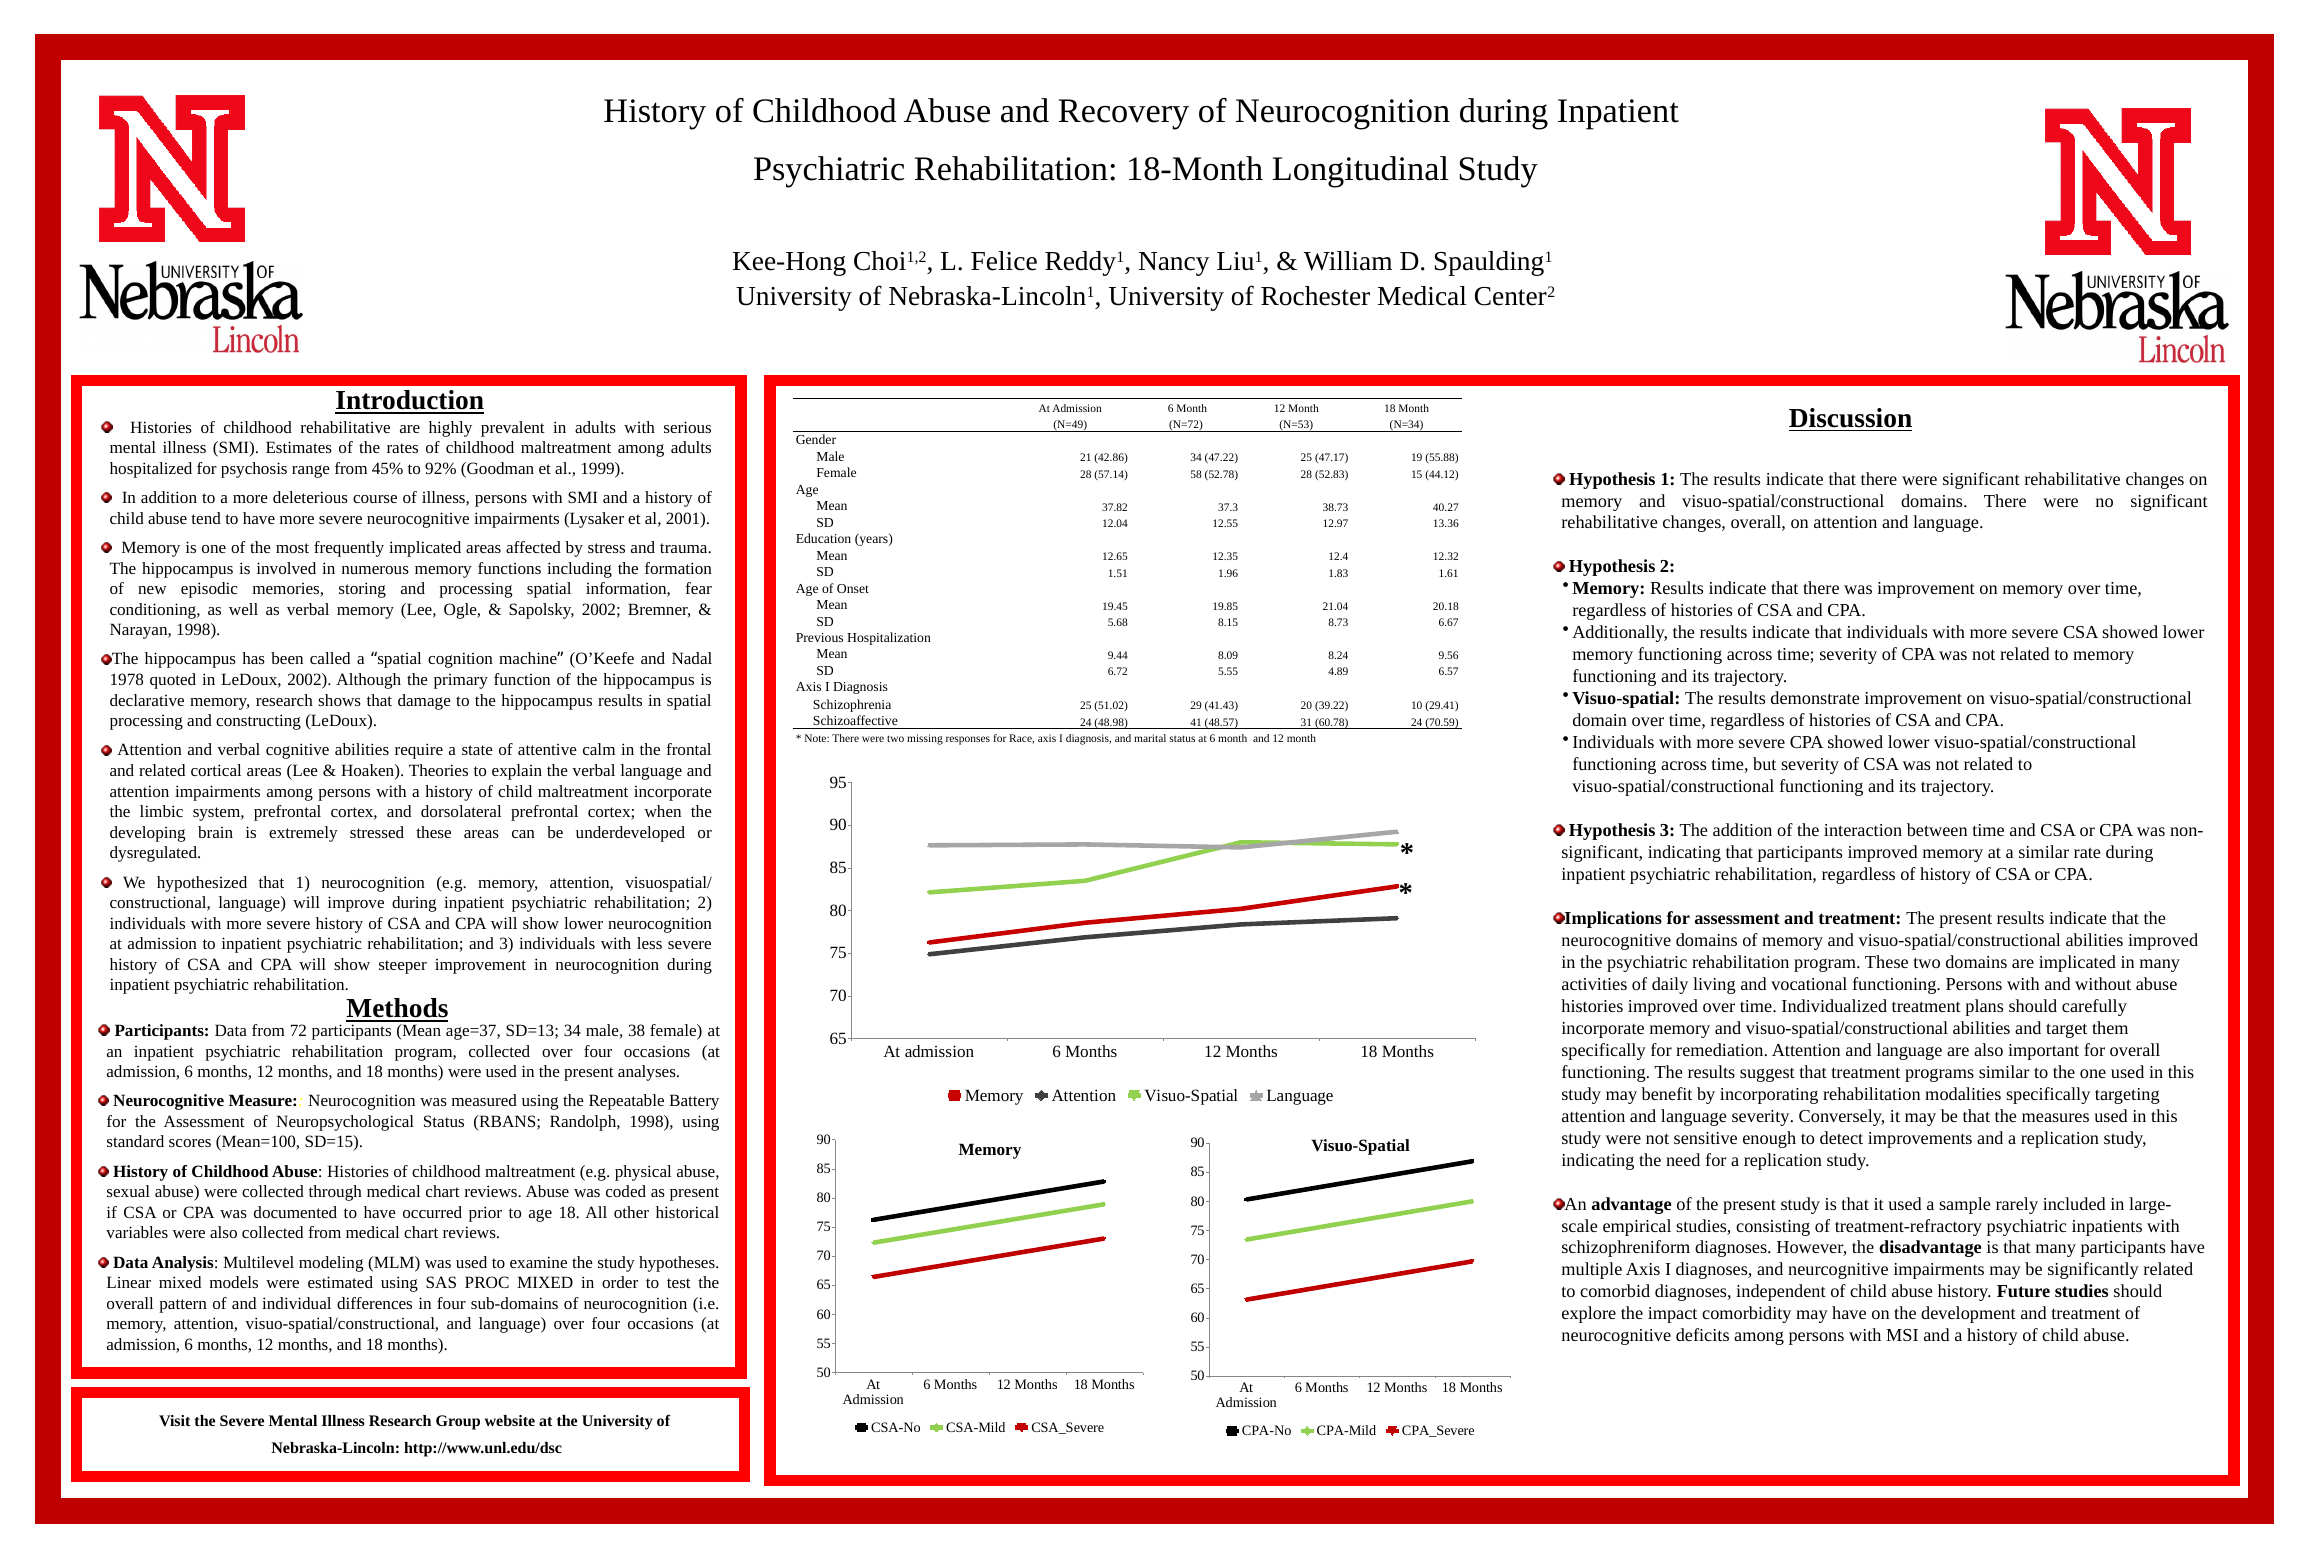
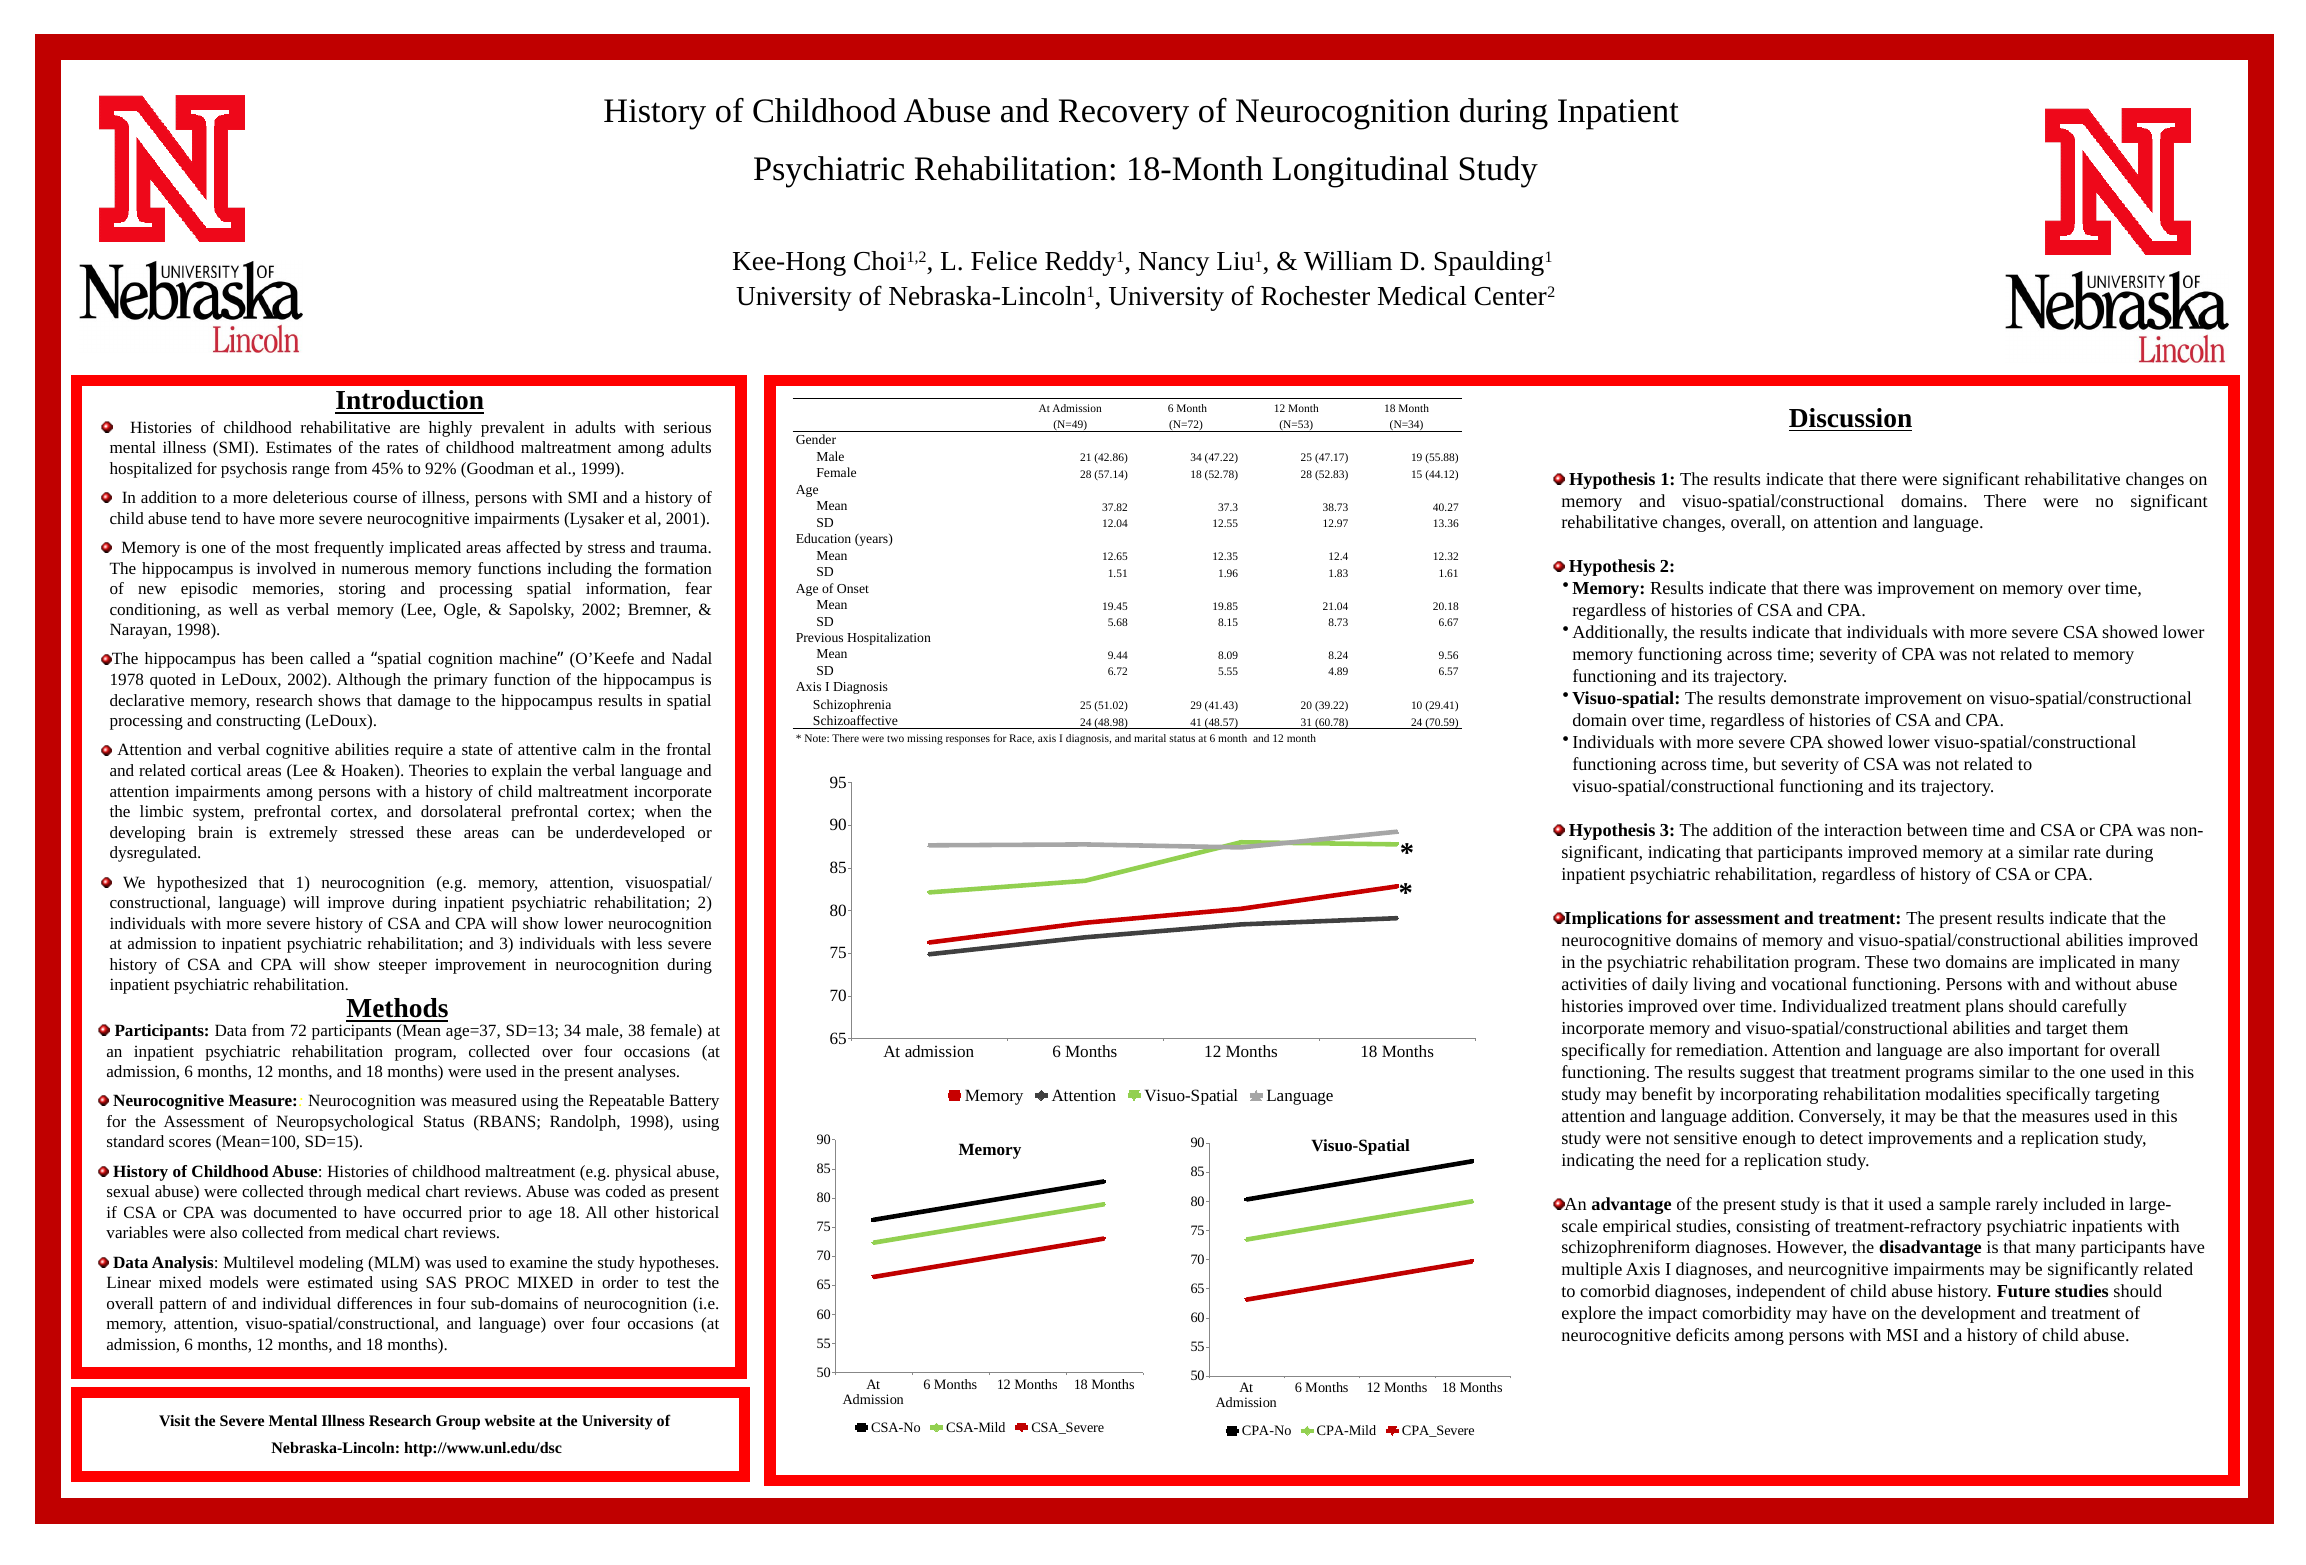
57.14 58: 58 -> 18
language severity: severity -> addition
